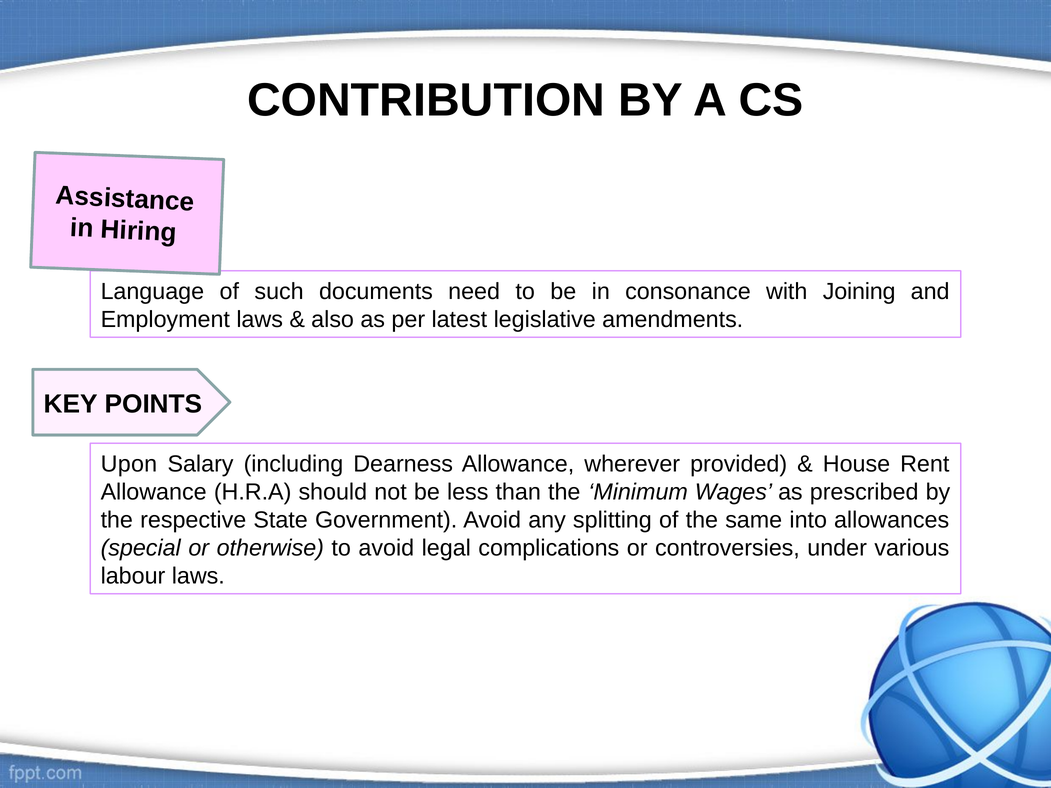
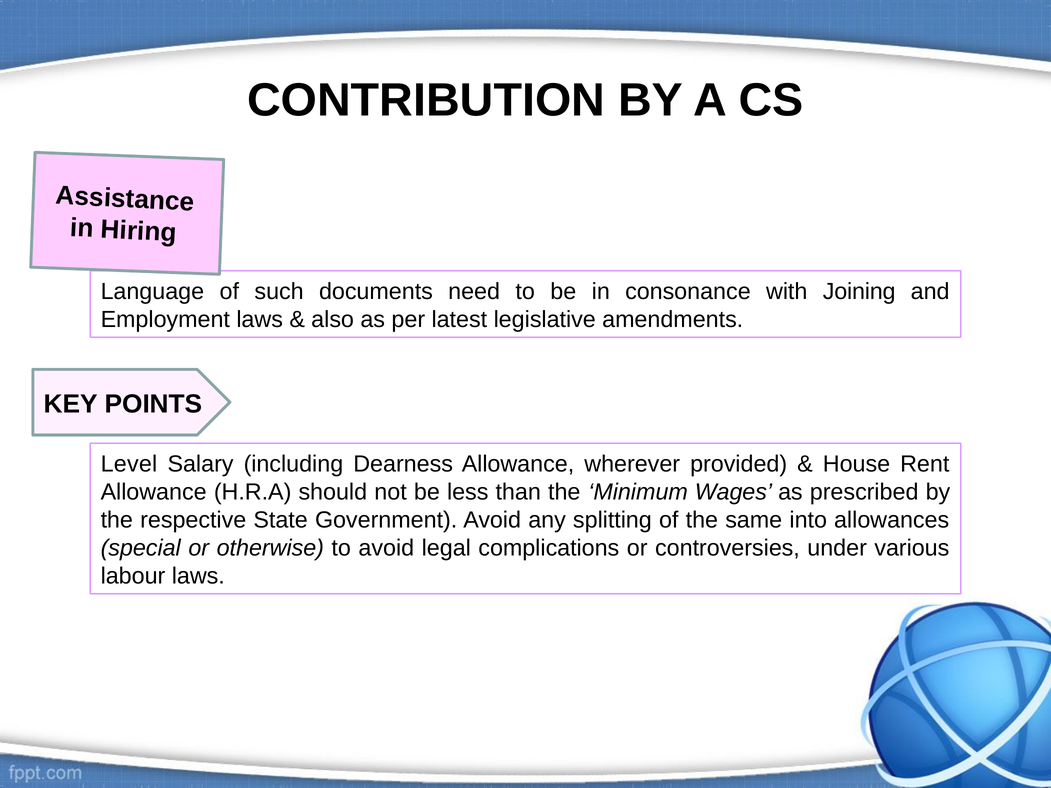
Upon: Upon -> Level
